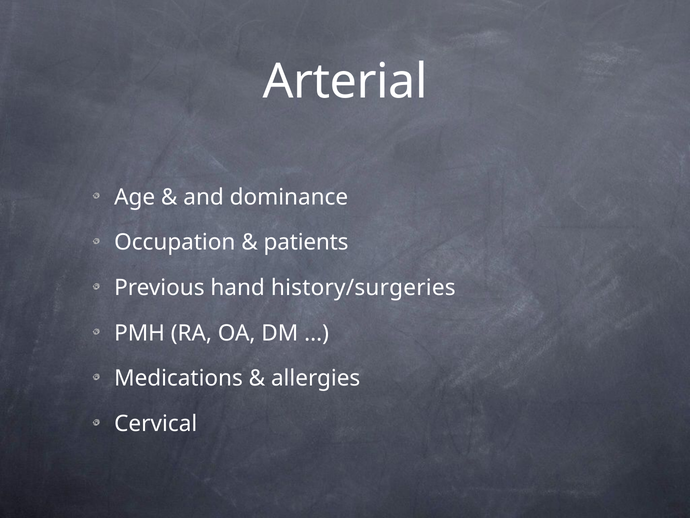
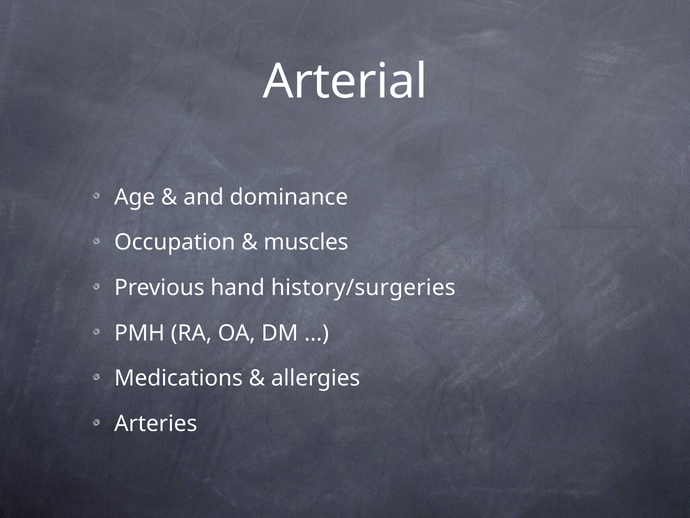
patients: patients -> muscles
Cervical: Cervical -> Arteries
